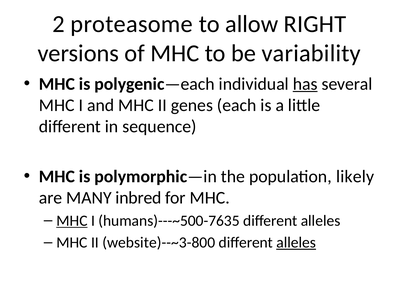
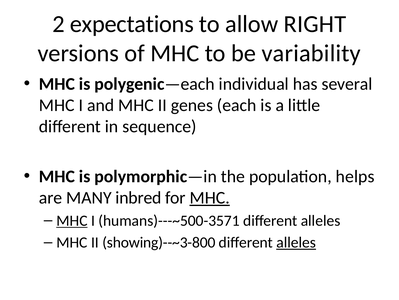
proteasome: proteasome -> expectations
has underline: present -> none
likely: likely -> helps
MHC at (210, 197) underline: none -> present
humans)---~500-7635: humans)---~500-7635 -> humans)---~500-3571
website)--~3-800: website)--~3-800 -> showing)--~3-800
